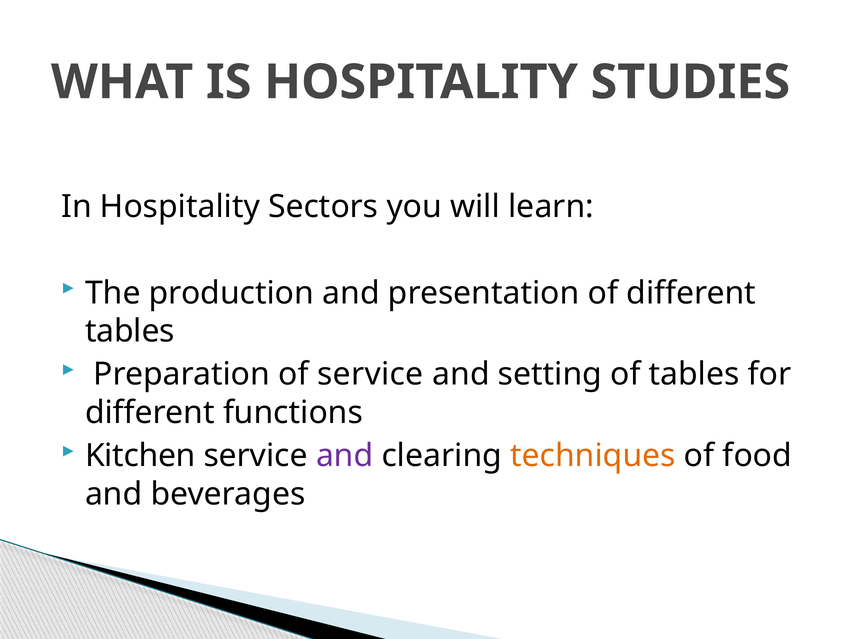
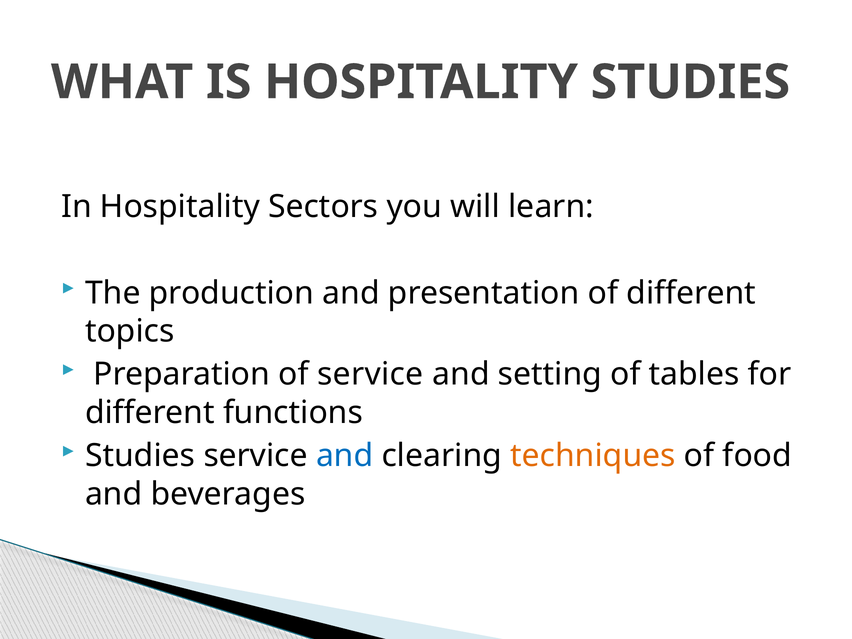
tables at (130, 331): tables -> topics
Kitchen at (140, 456): Kitchen -> Studies
and at (345, 456) colour: purple -> blue
